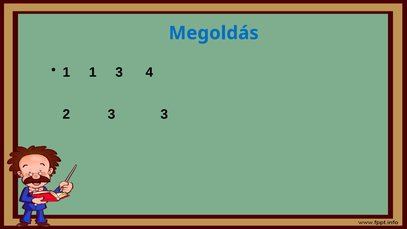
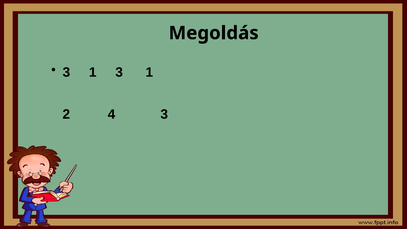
Megoldás colour: blue -> black
1 at (66, 72): 1 -> 3
1 3 4: 4 -> 1
2 3: 3 -> 4
